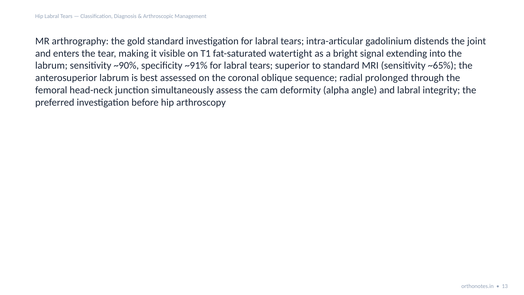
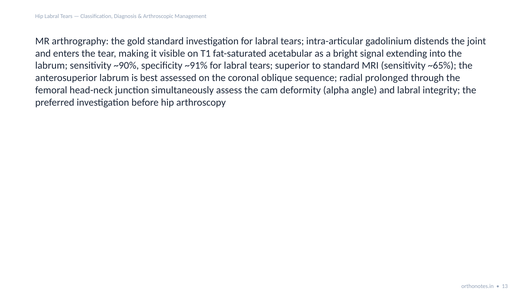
watertight: watertight -> acetabular
